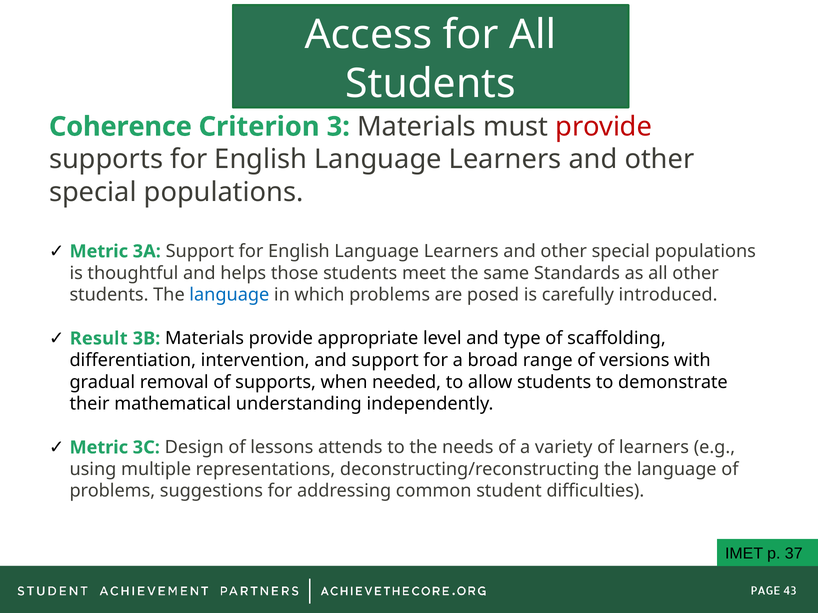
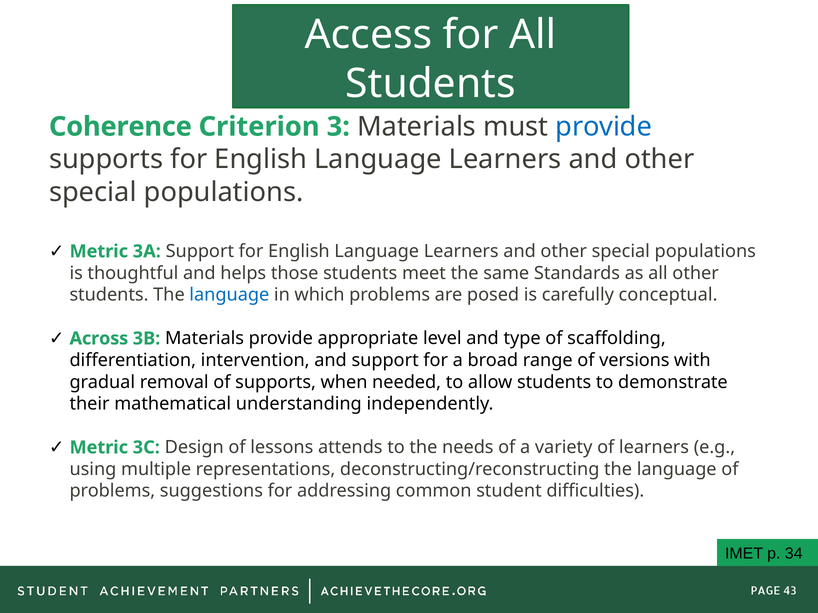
provide at (604, 127) colour: red -> blue
introduced: introduced -> conceptual
Result: Result -> Across
37: 37 -> 34
